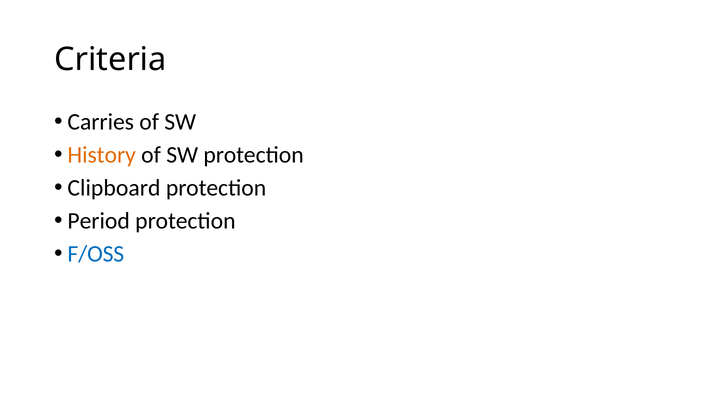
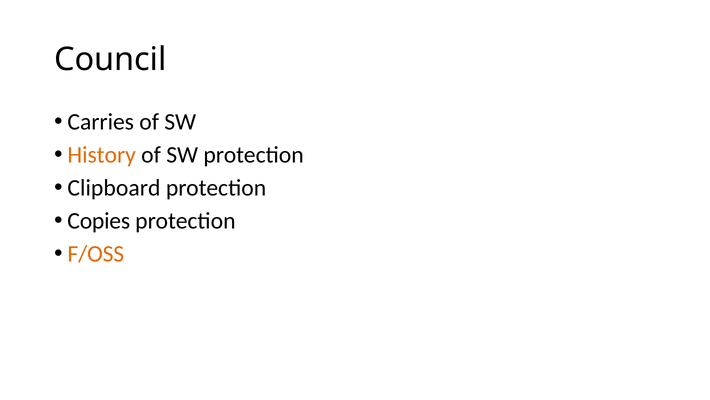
Criteria: Criteria -> Council
Period: Period -> Copies
F/OSS colour: blue -> orange
